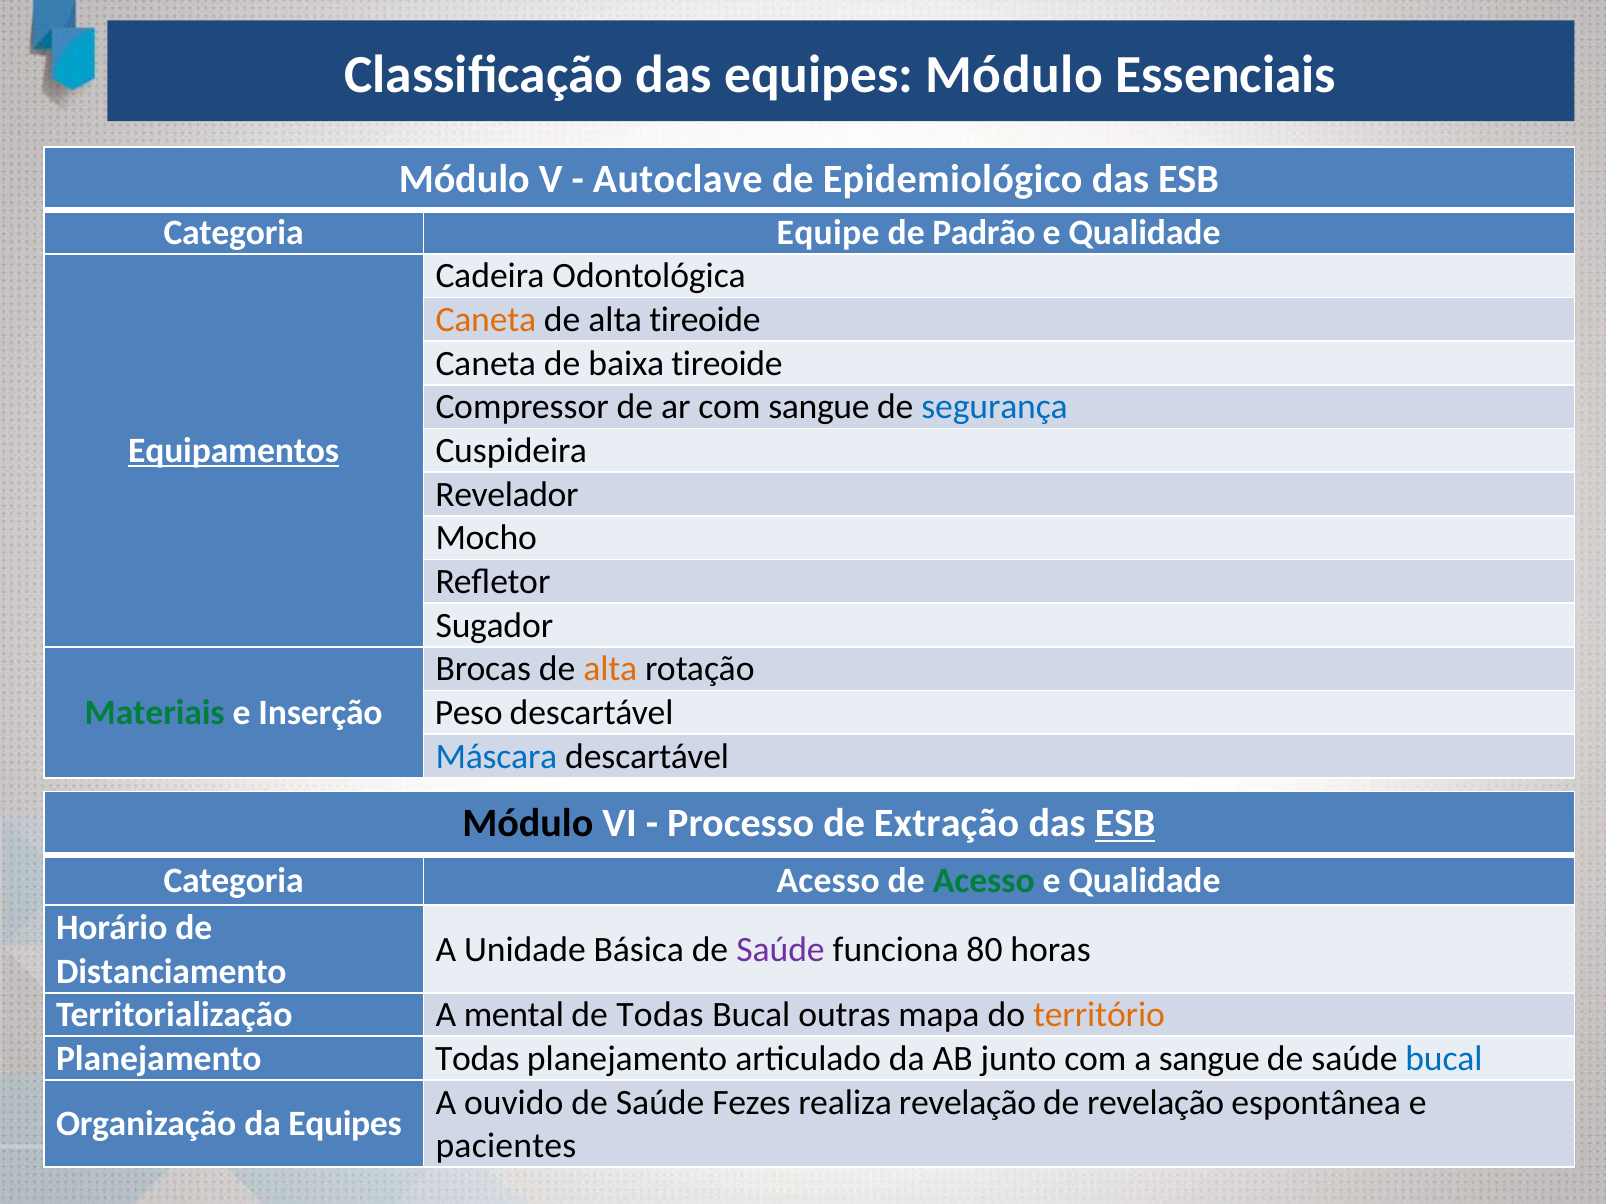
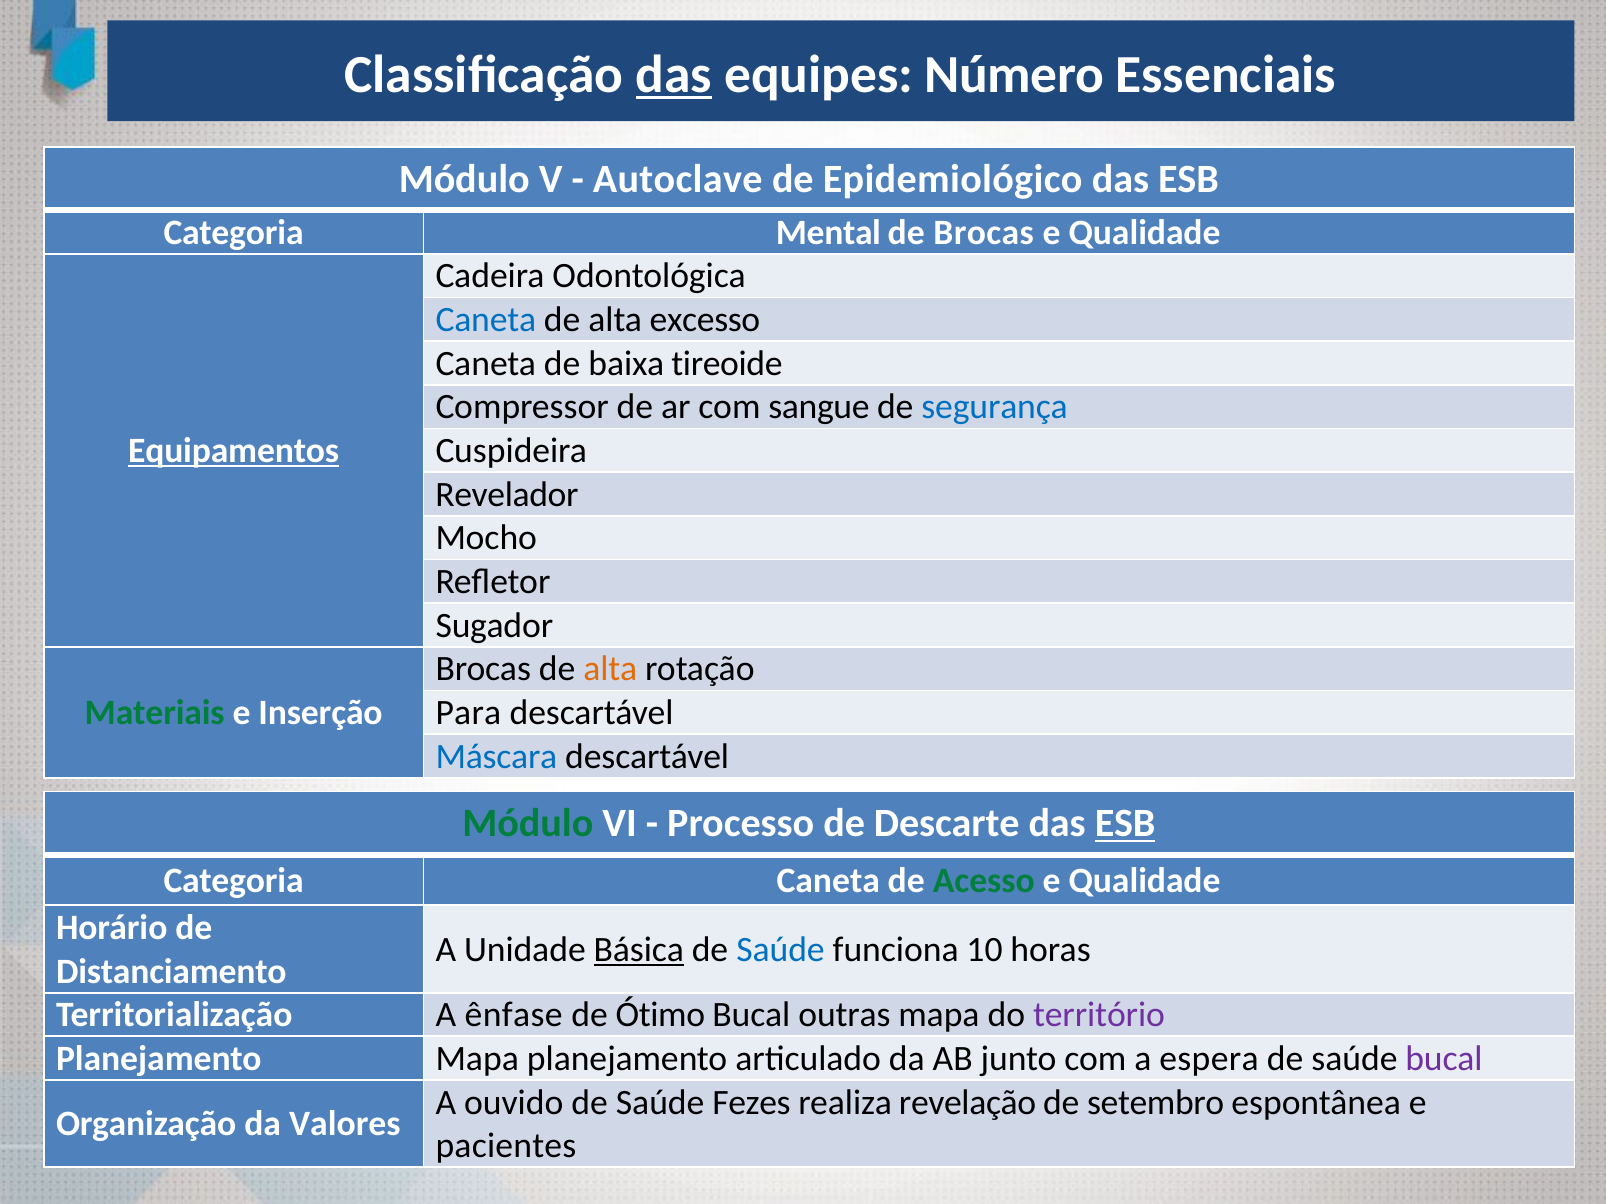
das at (674, 75) underline: none -> present
equipes Módulo: Módulo -> Número
Equipe: Equipe -> Mental
de Padrão: Padrão -> Brocas
Caneta at (486, 320) colour: orange -> blue
alta tireoide: tireoide -> excesso
Peso: Peso -> Para
Módulo at (528, 824) colour: black -> green
Extração: Extração -> Descarte
Categoria Acesso: Acesso -> Caneta
Básica underline: none -> present
Saúde at (781, 950) colour: purple -> blue
80: 80 -> 10
mental: mental -> ênfase
de Todas: Todas -> Ótimo
território colour: orange -> purple
Planejamento Todas: Todas -> Mapa
a sangue: sangue -> espera
bucal at (1444, 1059) colour: blue -> purple
de revelação: revelação -> setembro
da Equipes: Equipes -> Valores
